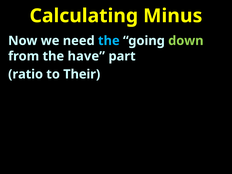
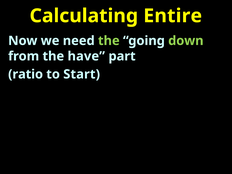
Minus: Minus -> Entire
the at (109, 41) colour: light blue -> light green
Their: Their -> Start
